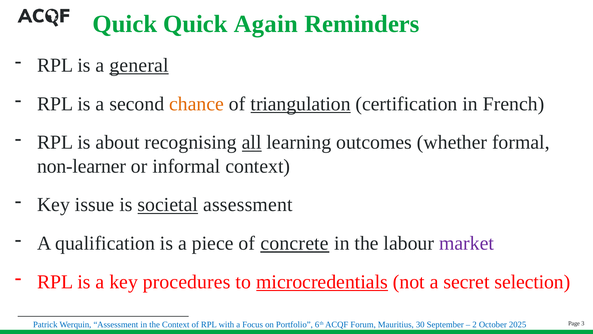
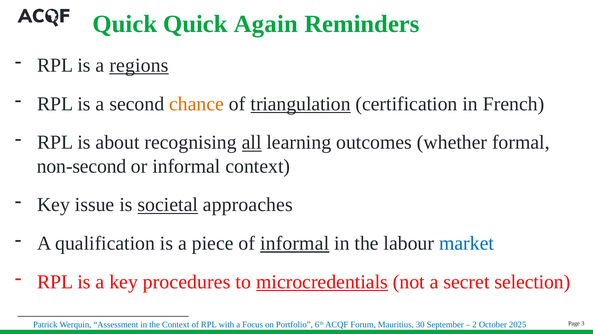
general: general -> regions
non-learner: non-learner -> non-second
societal assessment: assessment -> approaches
of concrete: concrete -> informal
market colour: purple -> blue
